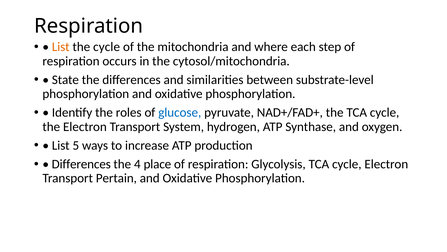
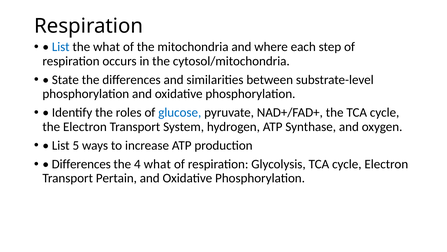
List at (61, 47) colour: orange -> blue
the cycle: cycle -> what
4 place: place -> what
